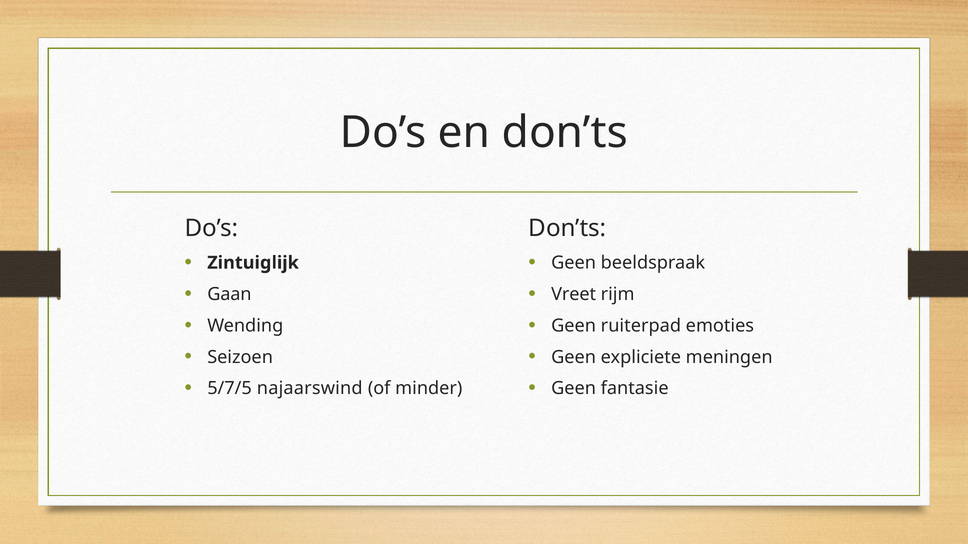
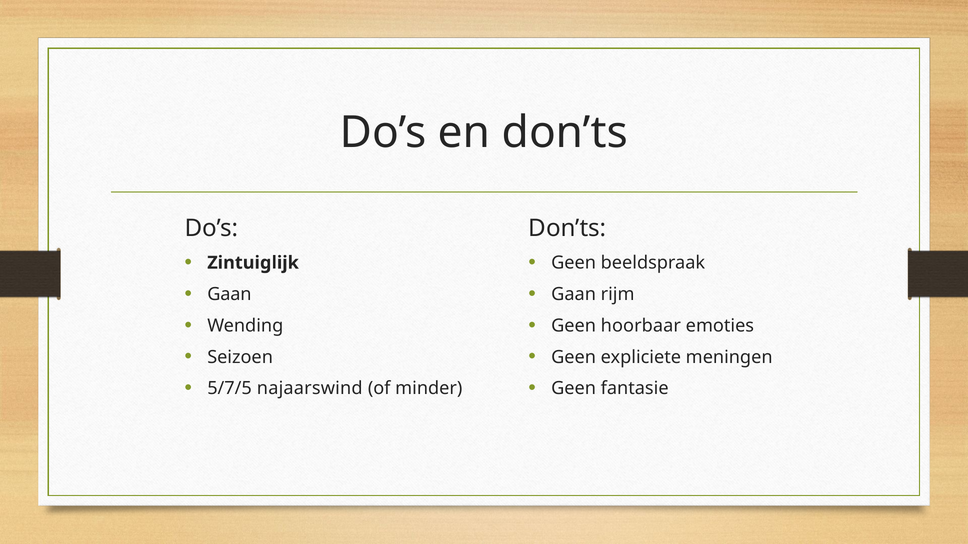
Vreet at (574, 294): Vreet -> Gaan
ruiterpad: ruiterpad -> hoorbaar
